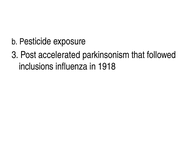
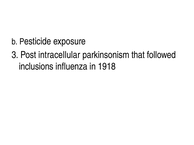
accelerated: accelerated -> intracellular
